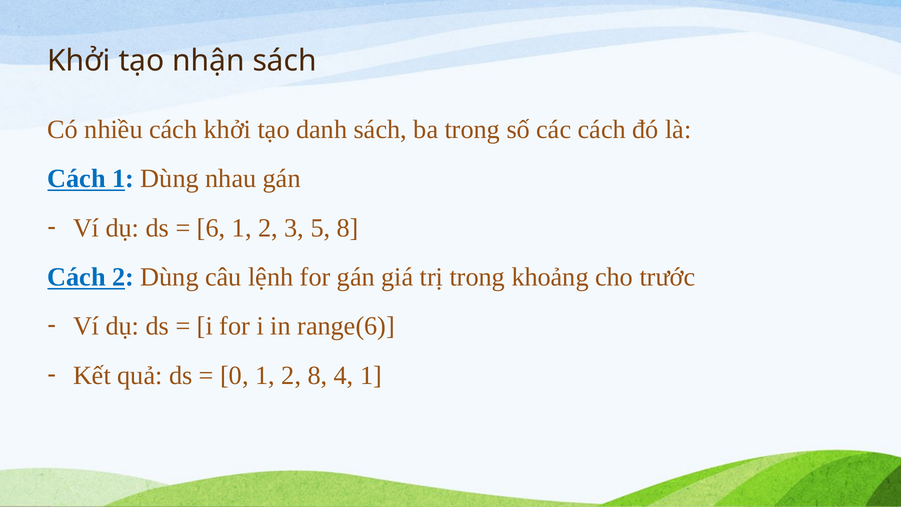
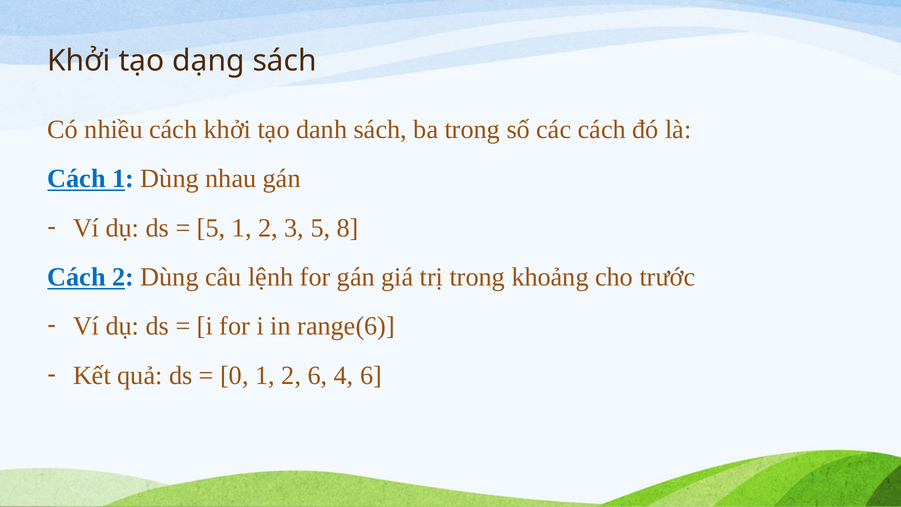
nhận: nhận -> dạng
6 at (211, 228): 6 -> 5
2 8: 8 -> 6
4 1: 1 -> 6
